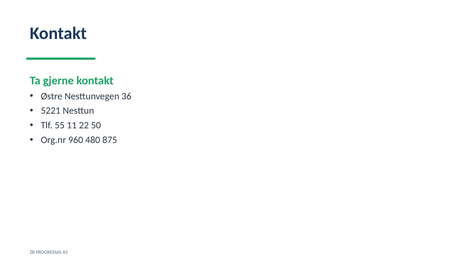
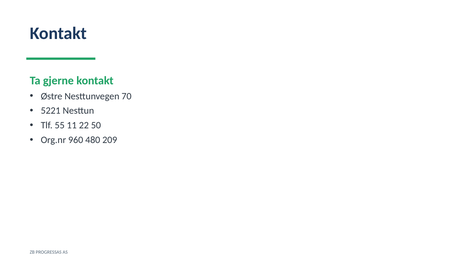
36: 36 -> 70
875: 875 -> 209
